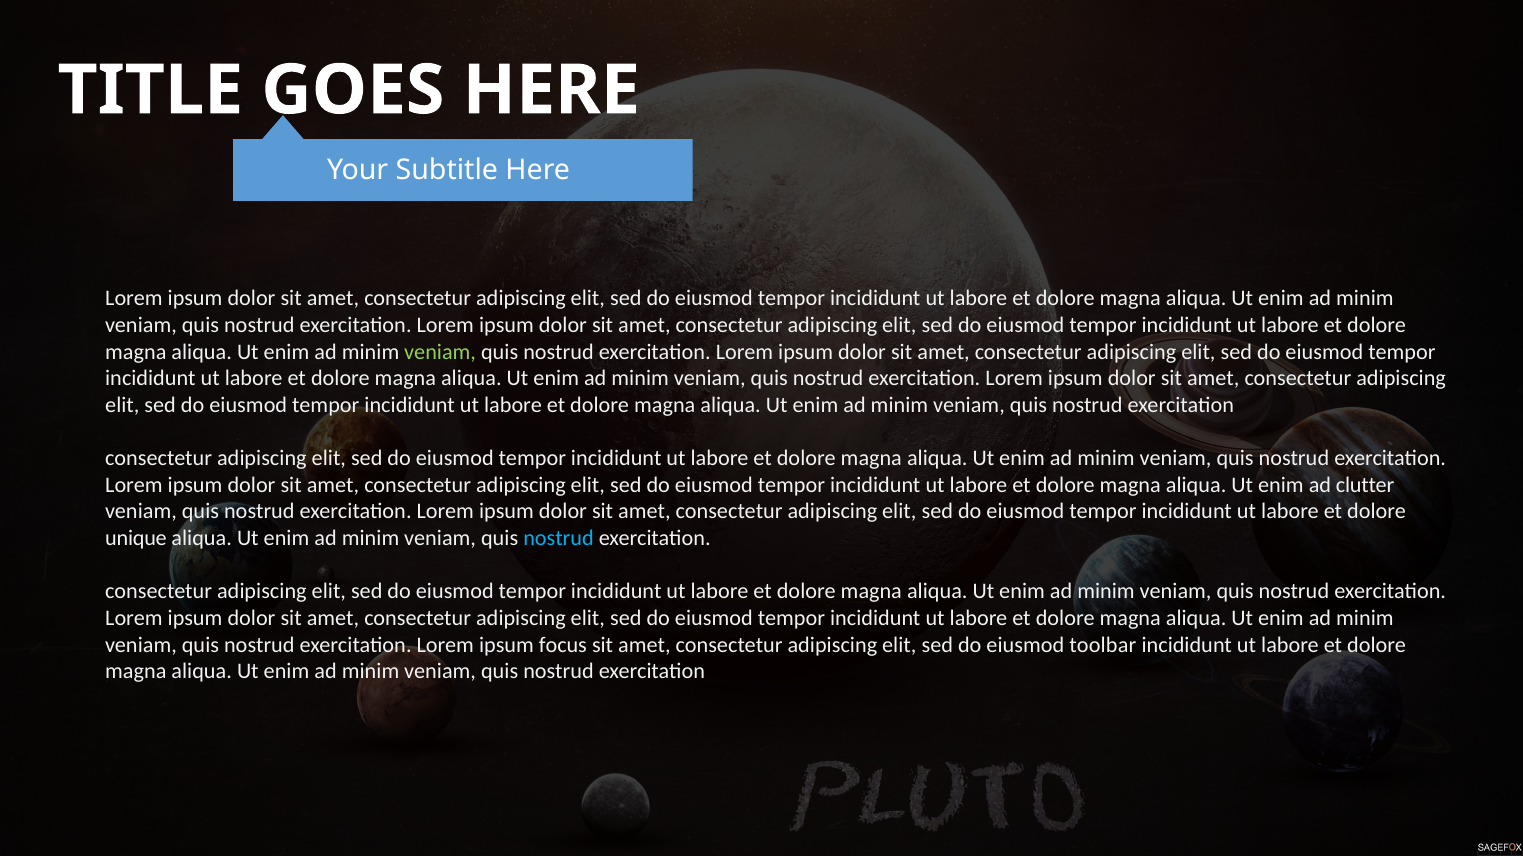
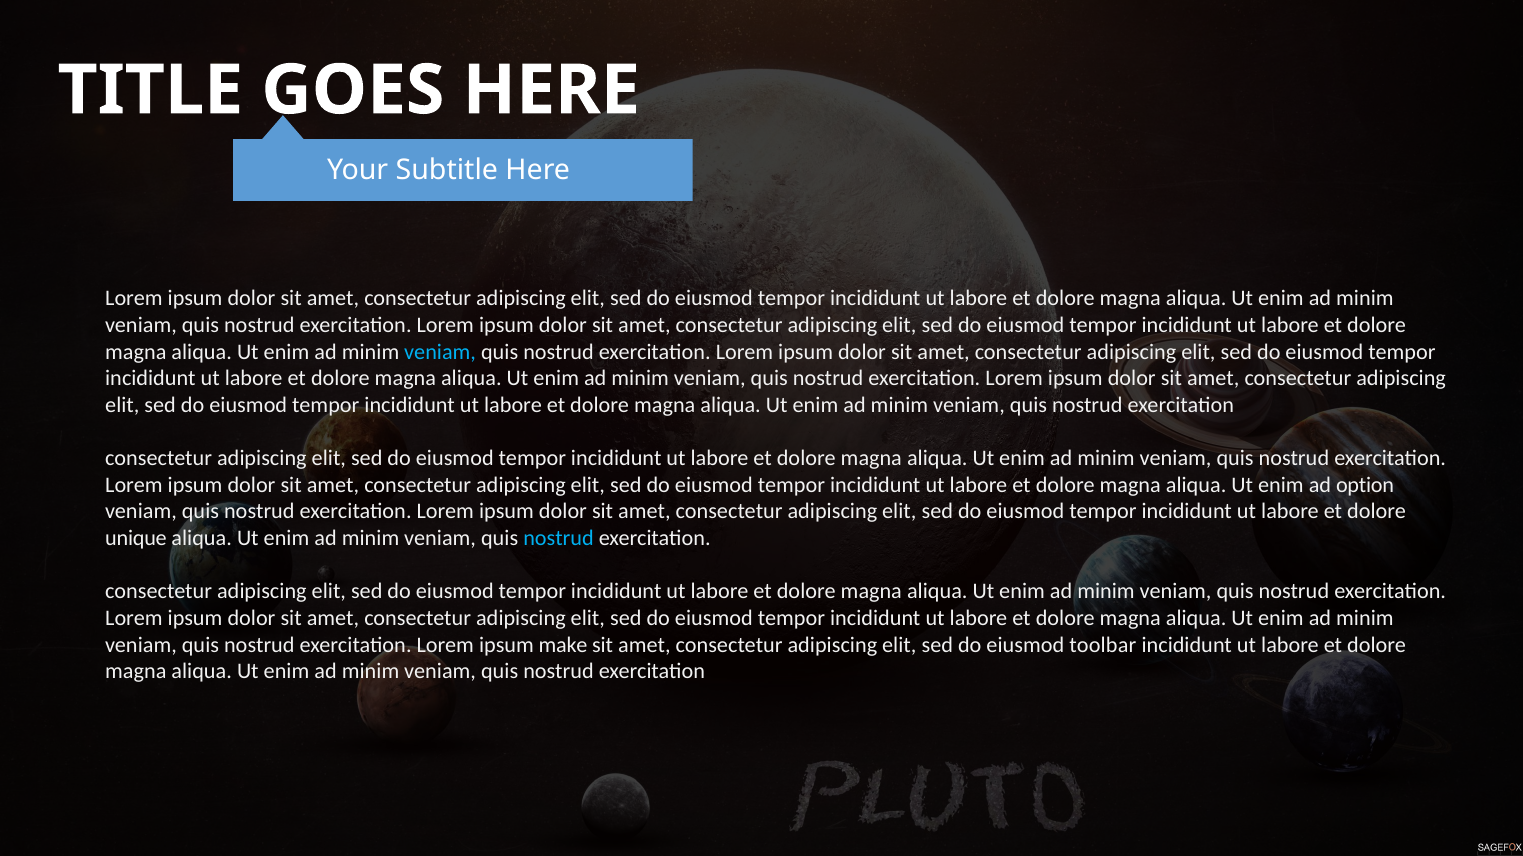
veniam at (440, 352) colour: light green -> light blue
clutter: clutter -> option
focus: focus -> make
